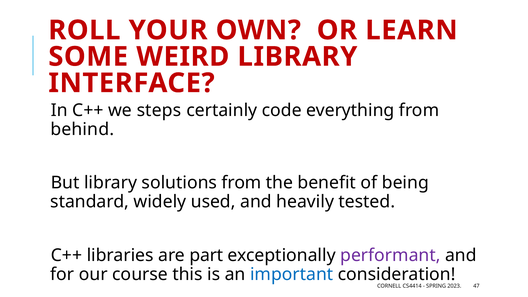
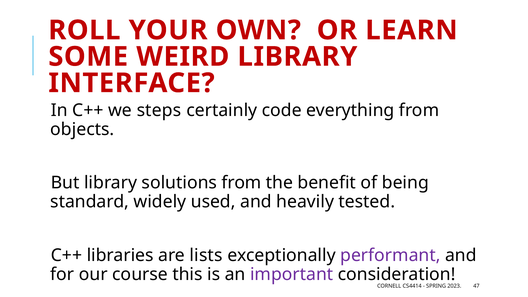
behind: behind -> objects
part: part -> lists
important colour: blue -> purple
